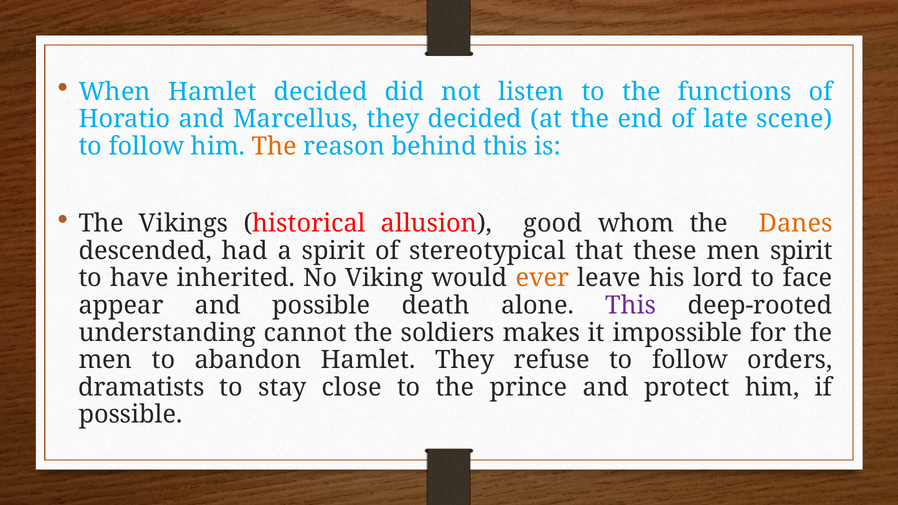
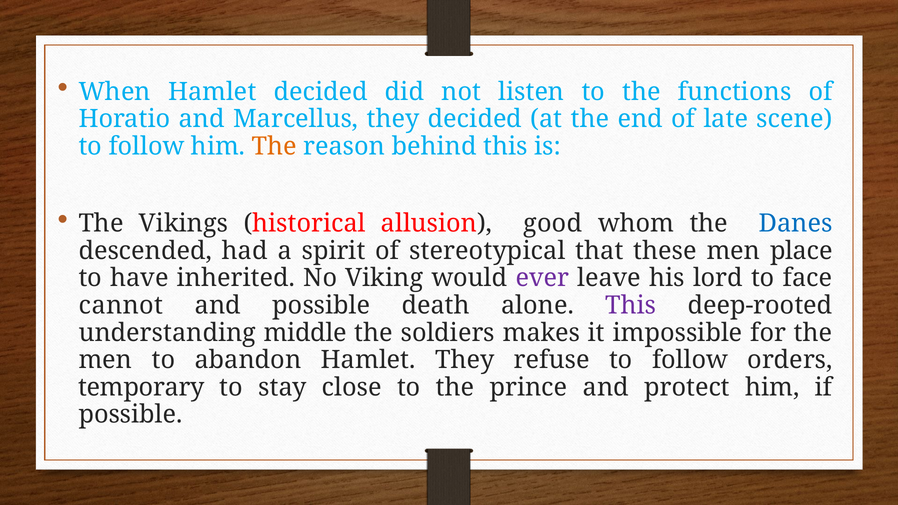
Danes colour: orange -> blue
men spirit: spirit -> place
ever colour: orange -> purple
appear: appear -> cannot
cannot: cannot -> middle
dramatists: dramatists -> temporary
